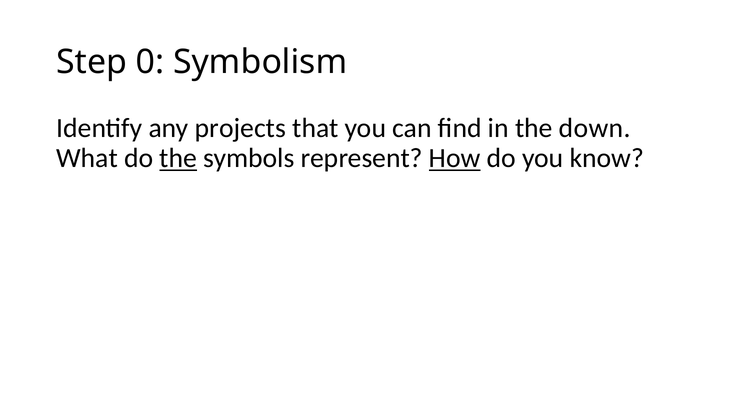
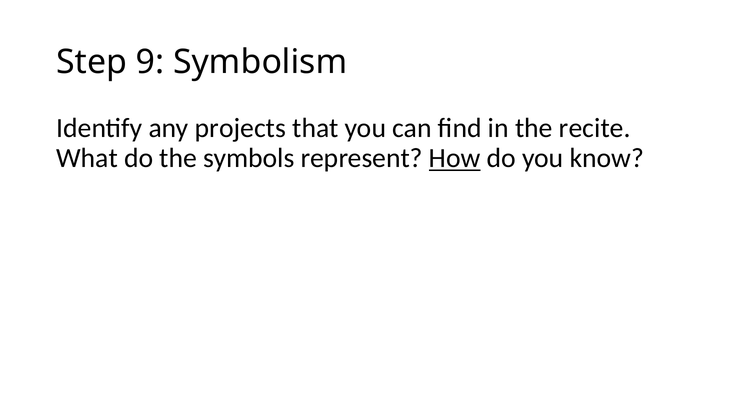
0: 0 -> 9
down: down -> recite
the at (178, 158) underline: present -> none
